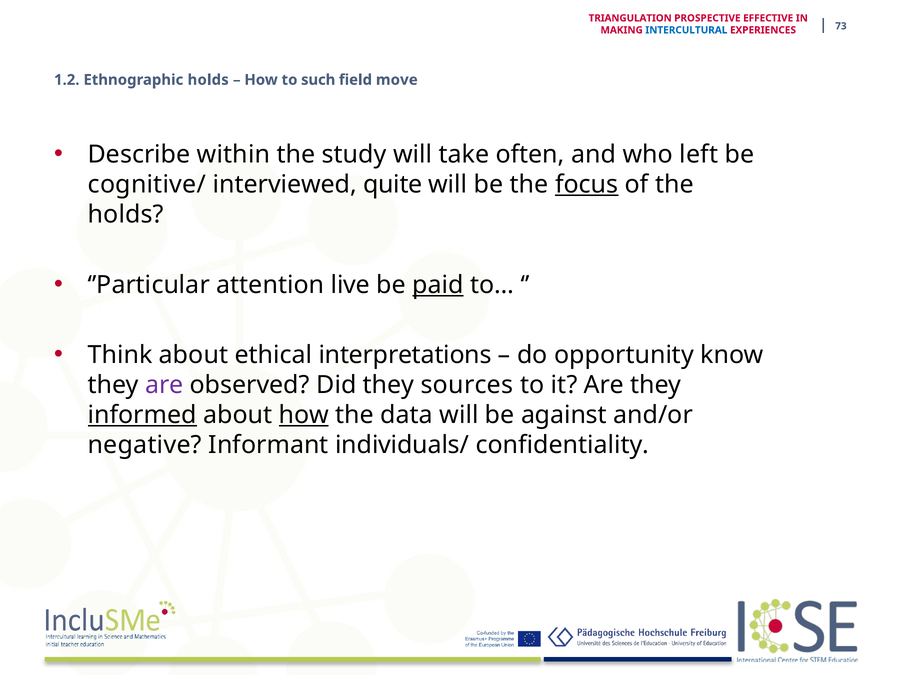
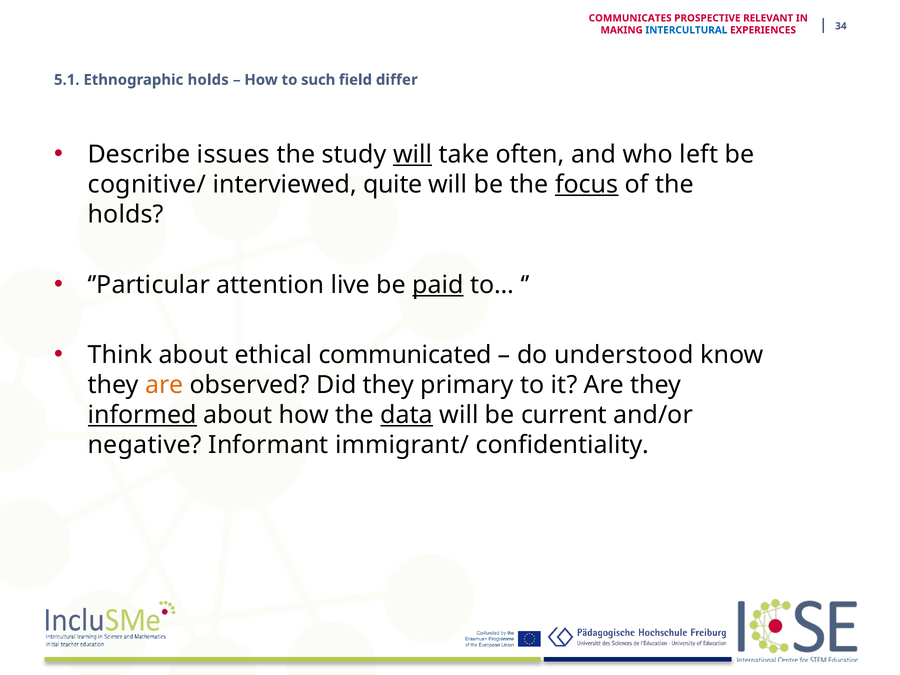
TRIANGULATION: TRIANGULATION -> COMMUNICATES
EFFECTIVE: EFFECTIVE -> RELEVANT
73: 73 -> 34
1.2: 1.2 -> 5.1
move: move -> differ
within: within -> issues
will at (413, 155) underline: none -> present
interpretations: interpretations -> communicated
opportunity: opportunity -> understood
are at (164, 385) colour: purple -> orange
sources: sources -> primary
how at (304, 415) underline: present -> none
data underline: none -> present
against: against -> current
individuals/: individuals/ -> immigrant/
